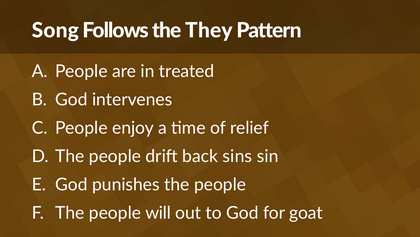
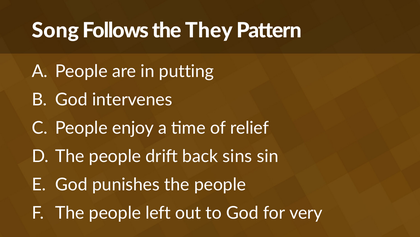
treated: treated -> putting
will: will -> left
goat: goat -> very
